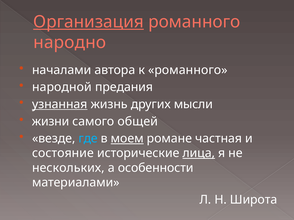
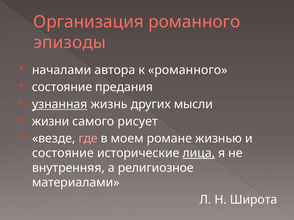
Организация underline: present -> none
народно: народно -> эпизоды
народной at (62, 87): народной -> состояние
общей: общей -> рисует
где colour: light blue -> pink
моем underline: present -> none
частная: частная -> жизнью
нескольких: нескольких -> внутренняя
особенности: особенности -> религиозное
